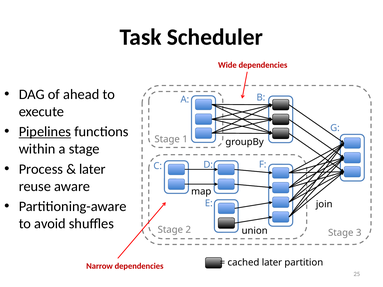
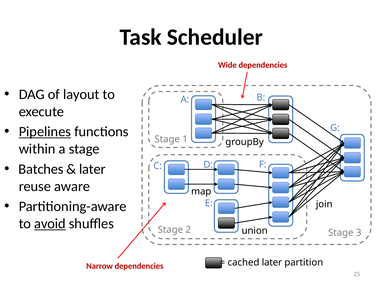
ahead: ahead -> layout
Process: Process -> Batches
avoid underline: none -> present
